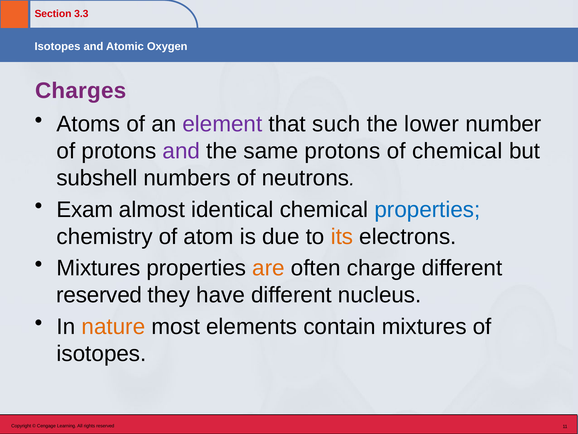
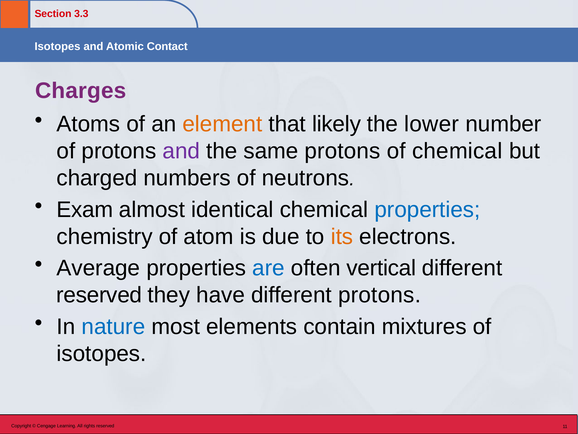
Oxygen: Oxygen -> Contact
element colour: purple -> orange
such: such -> likely
subshell: subshell -> charged
Mixtures at (98, 268): Mixtures -> Average
are colour: orange -> blue
charge: charge -> vertical
different nucleus: nucleus -> protons
nature colour: orange -> blue
